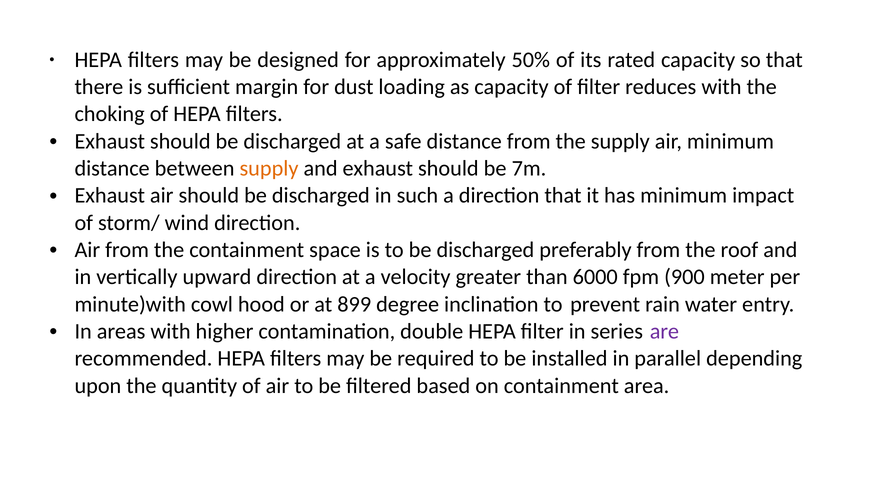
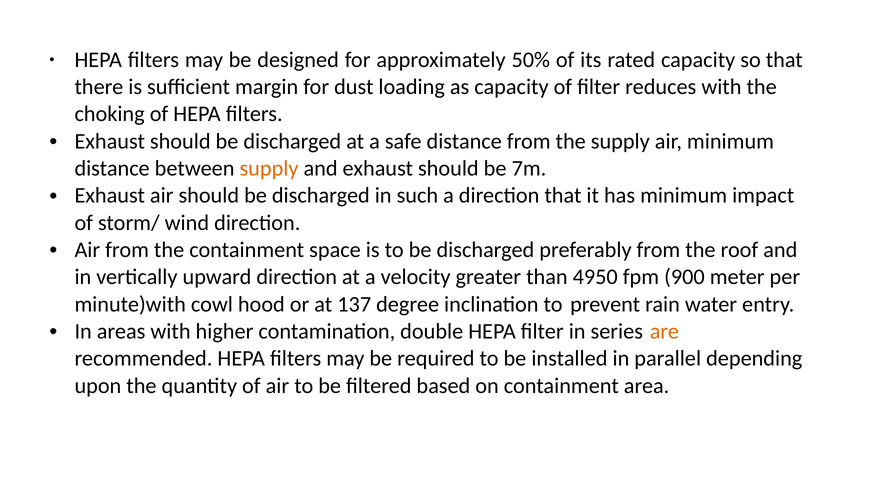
6000: 6000 -> 4950
899: 899 -> 137
are colour: purple -> orange
